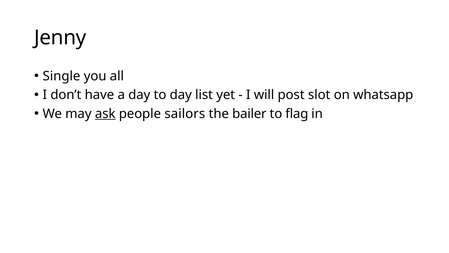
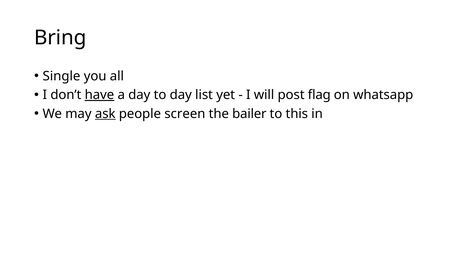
Jenny: Jenny -> Bring
have underline: none -> present
slot: slot -> flag
sailors: sailors -> screen
flag: flag -> this
